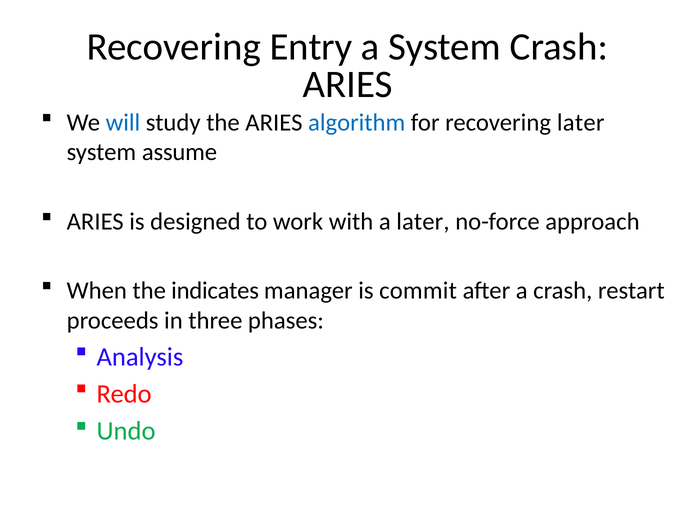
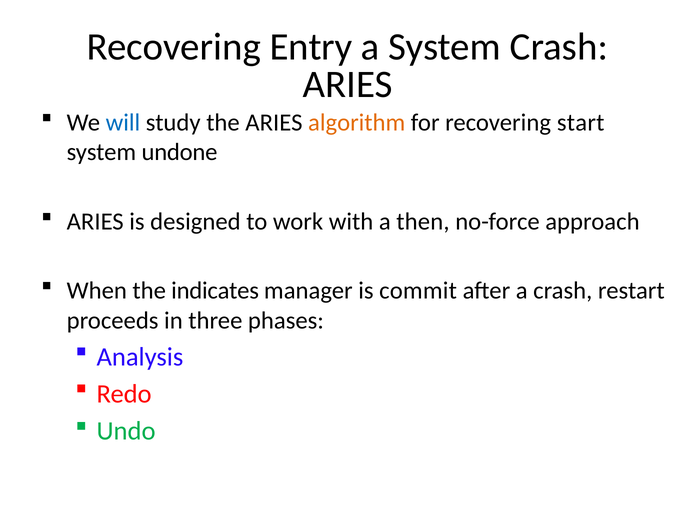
algorithm colour: blue -> orange
recovering later: later -> start
assume: assume -> undone
a later: later -> then
